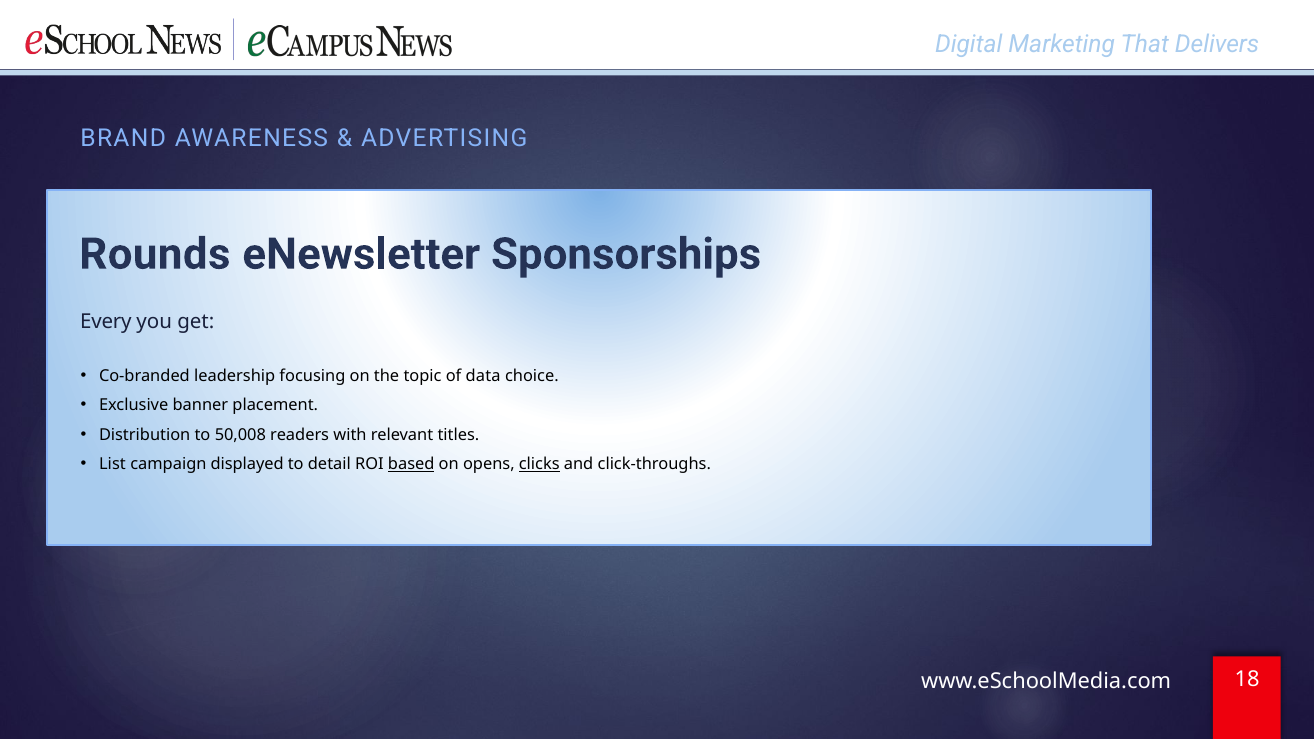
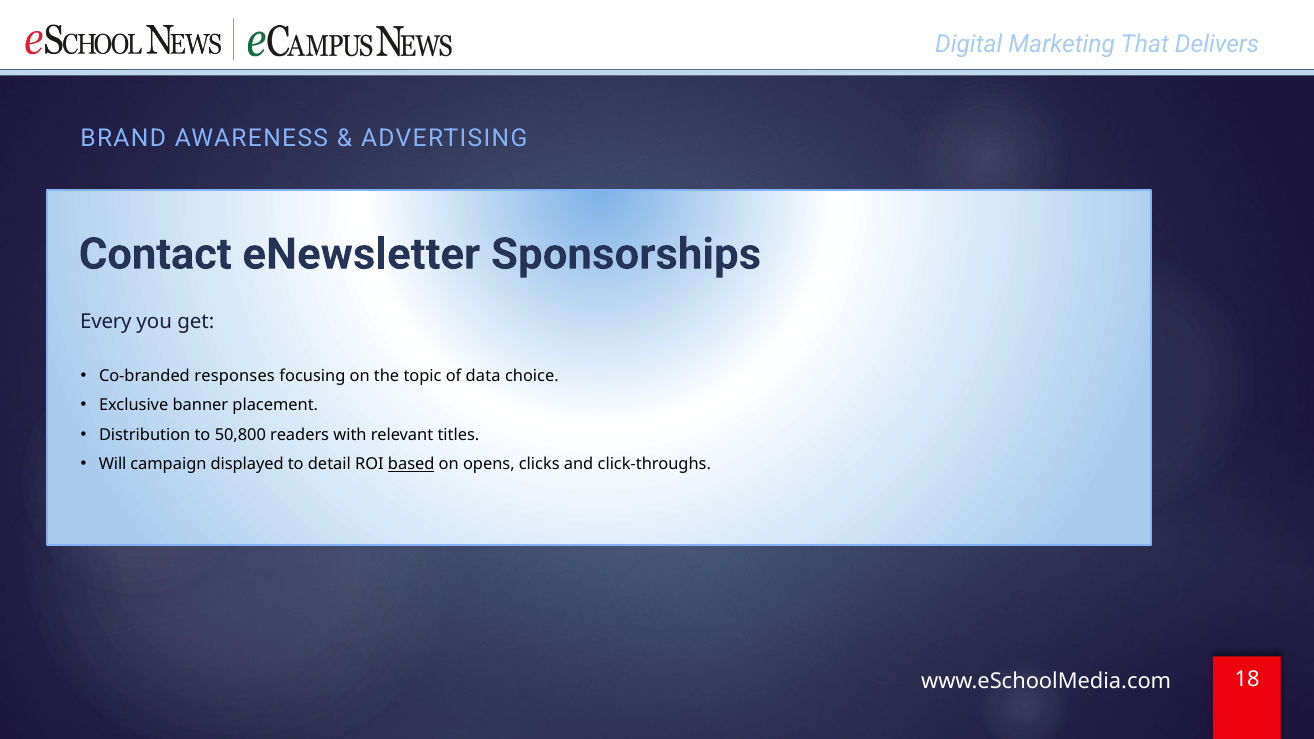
Rounds: Rounds -> Contact
leadership: leadership -> responses
50,008: 50,008 -> 50,800
List: List -> Will
clicks underline: present -> none
